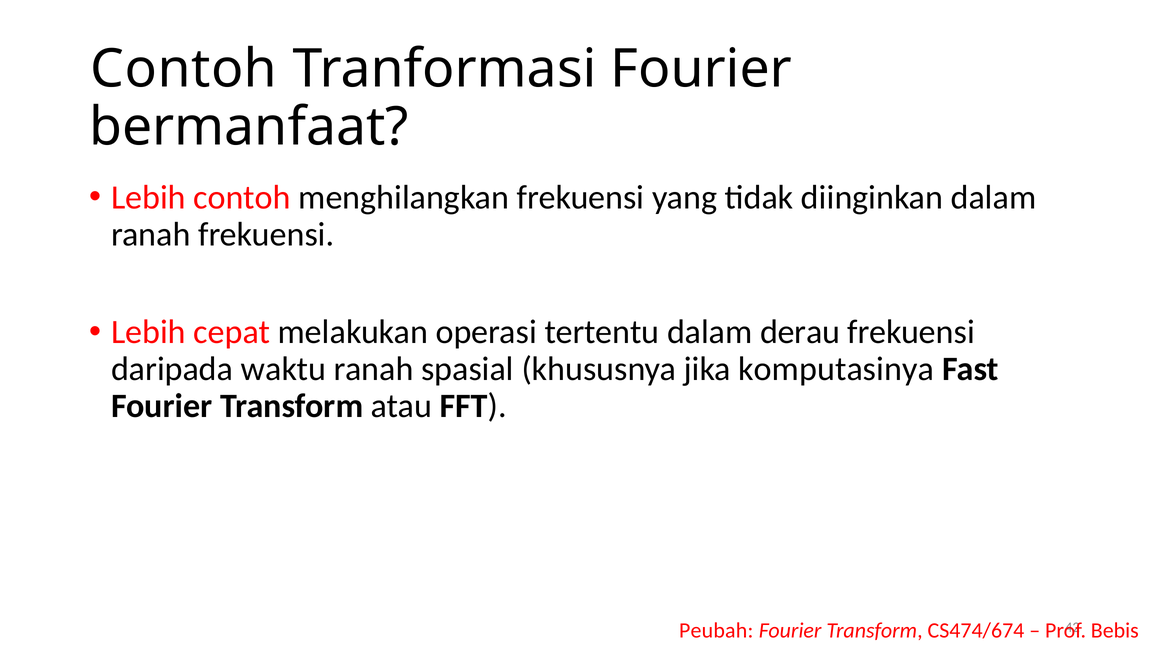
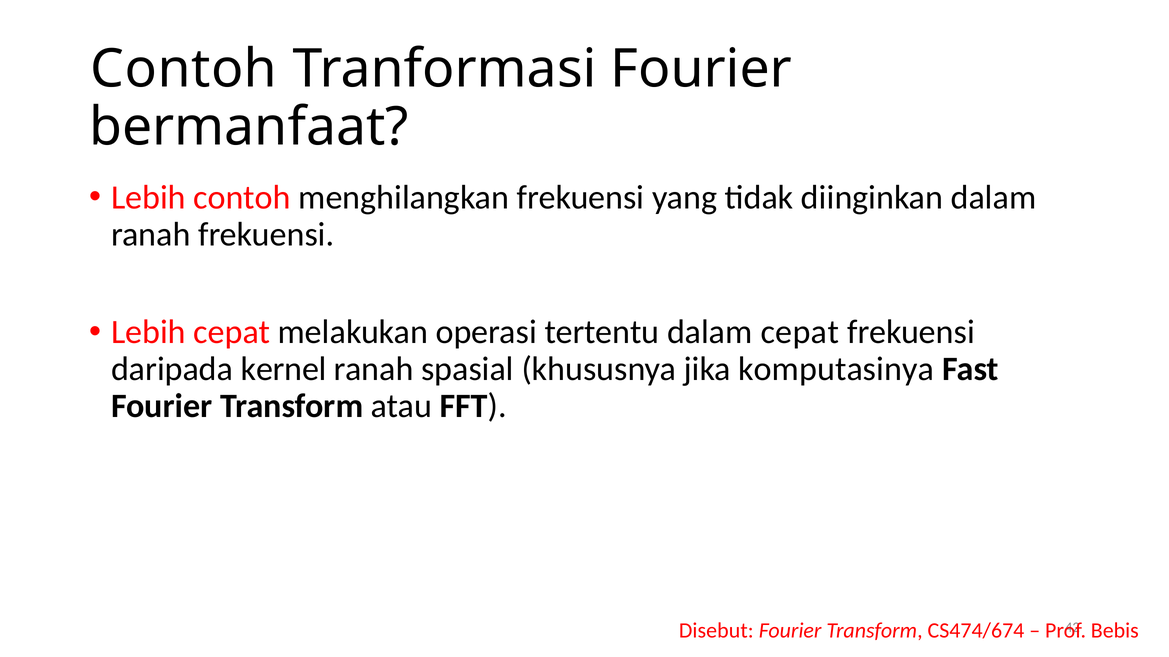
dalam derau: derau -> cepat
waktu: waktu -> kernel
Peubah: Peubah -> Disebut
